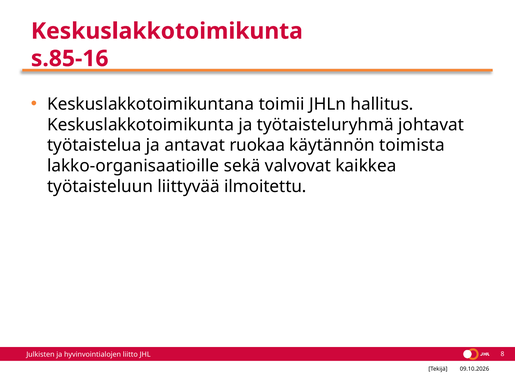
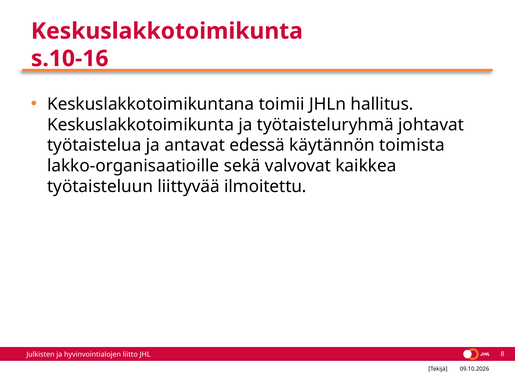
s.85-16: s.85-16 -> s.10-16
ruokaa: ruokaa -> edessä
